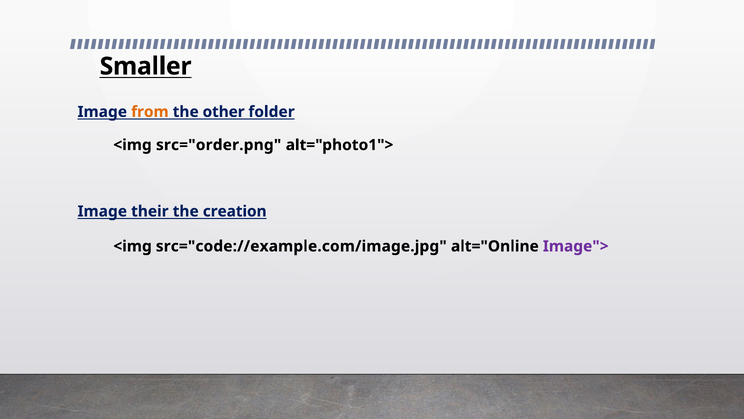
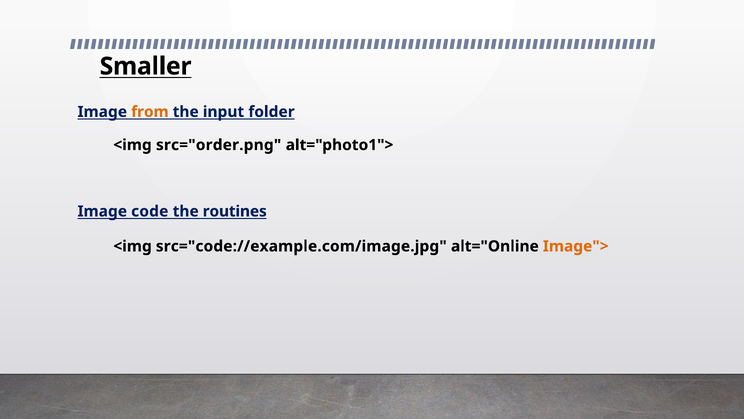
other: other -> input
their: their -> code
creation: creation -> routines
Image"> colour: purple -> orange
